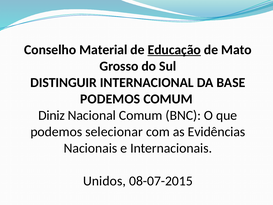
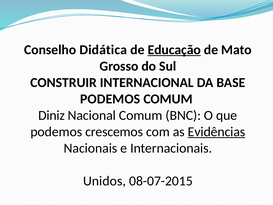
Material: Material -> Didática
DISTINGUIR: DISTINGUIR -> CONSTRUIR
selecionar: selecionar -> crescemos
Evidências underline: none -> present
